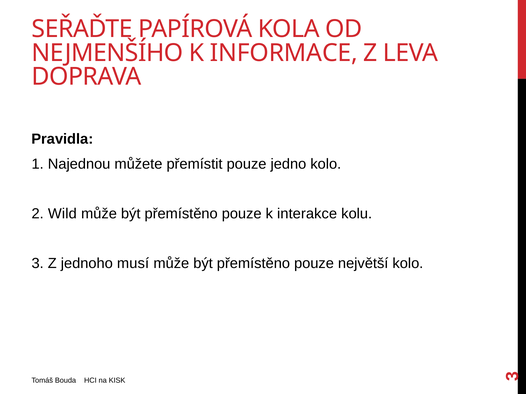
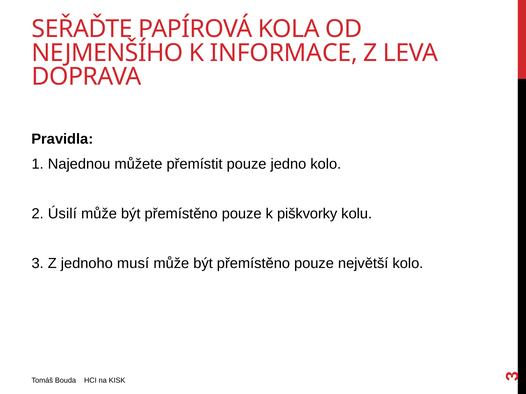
Wild: Wild -> Úsilí
interakce: interakce -> piškvorky
